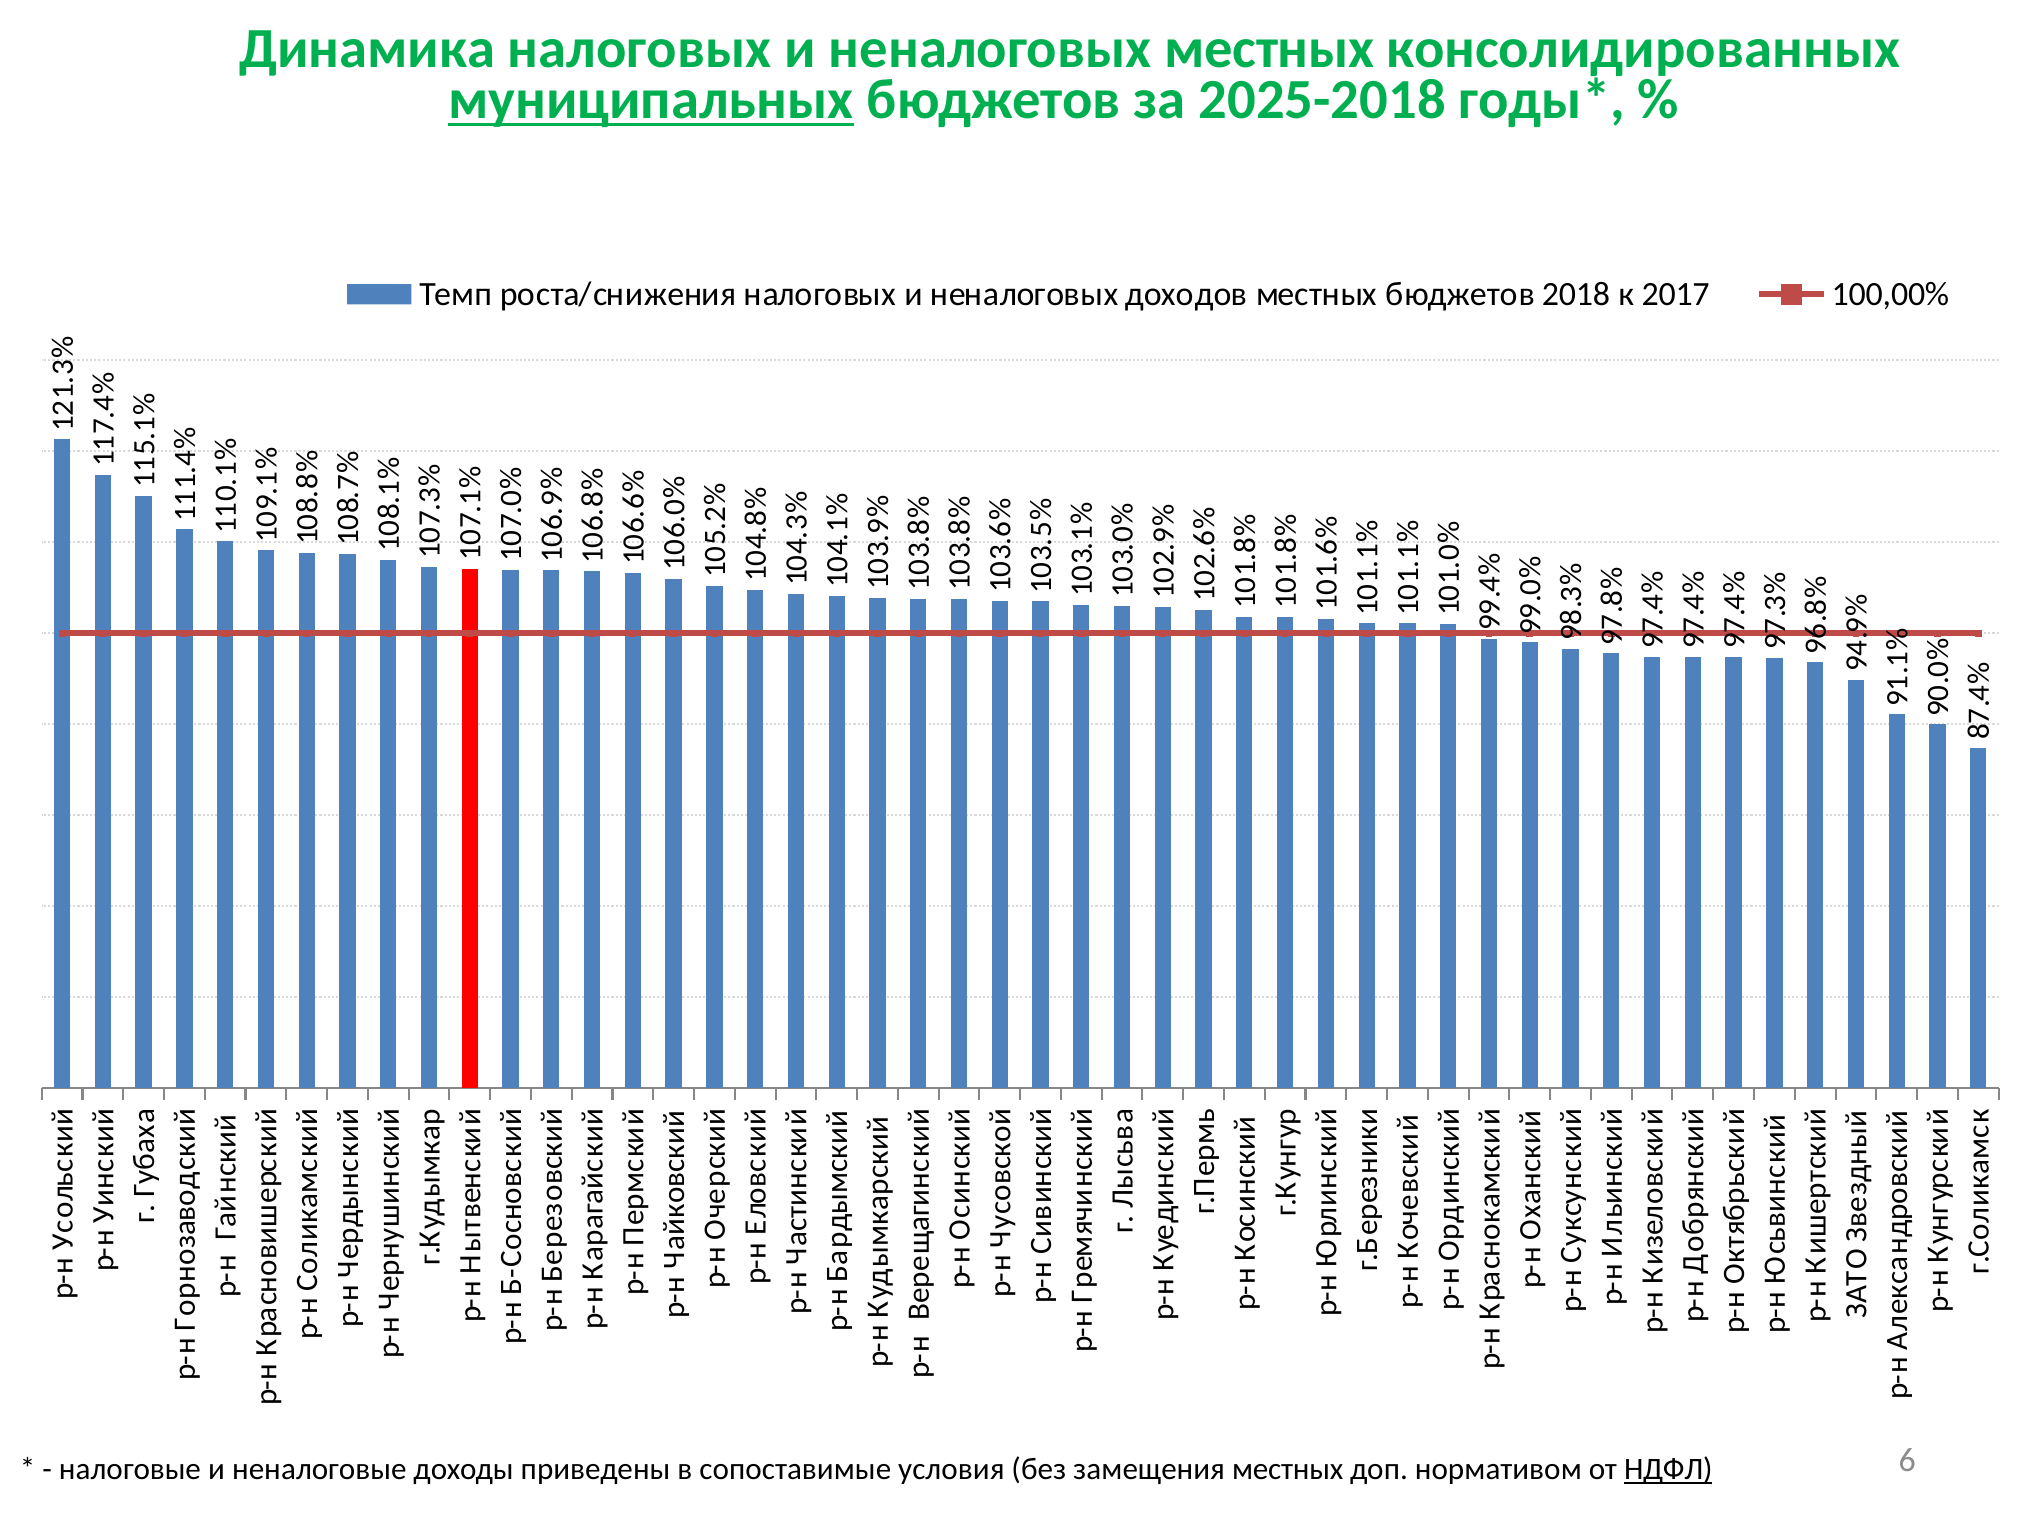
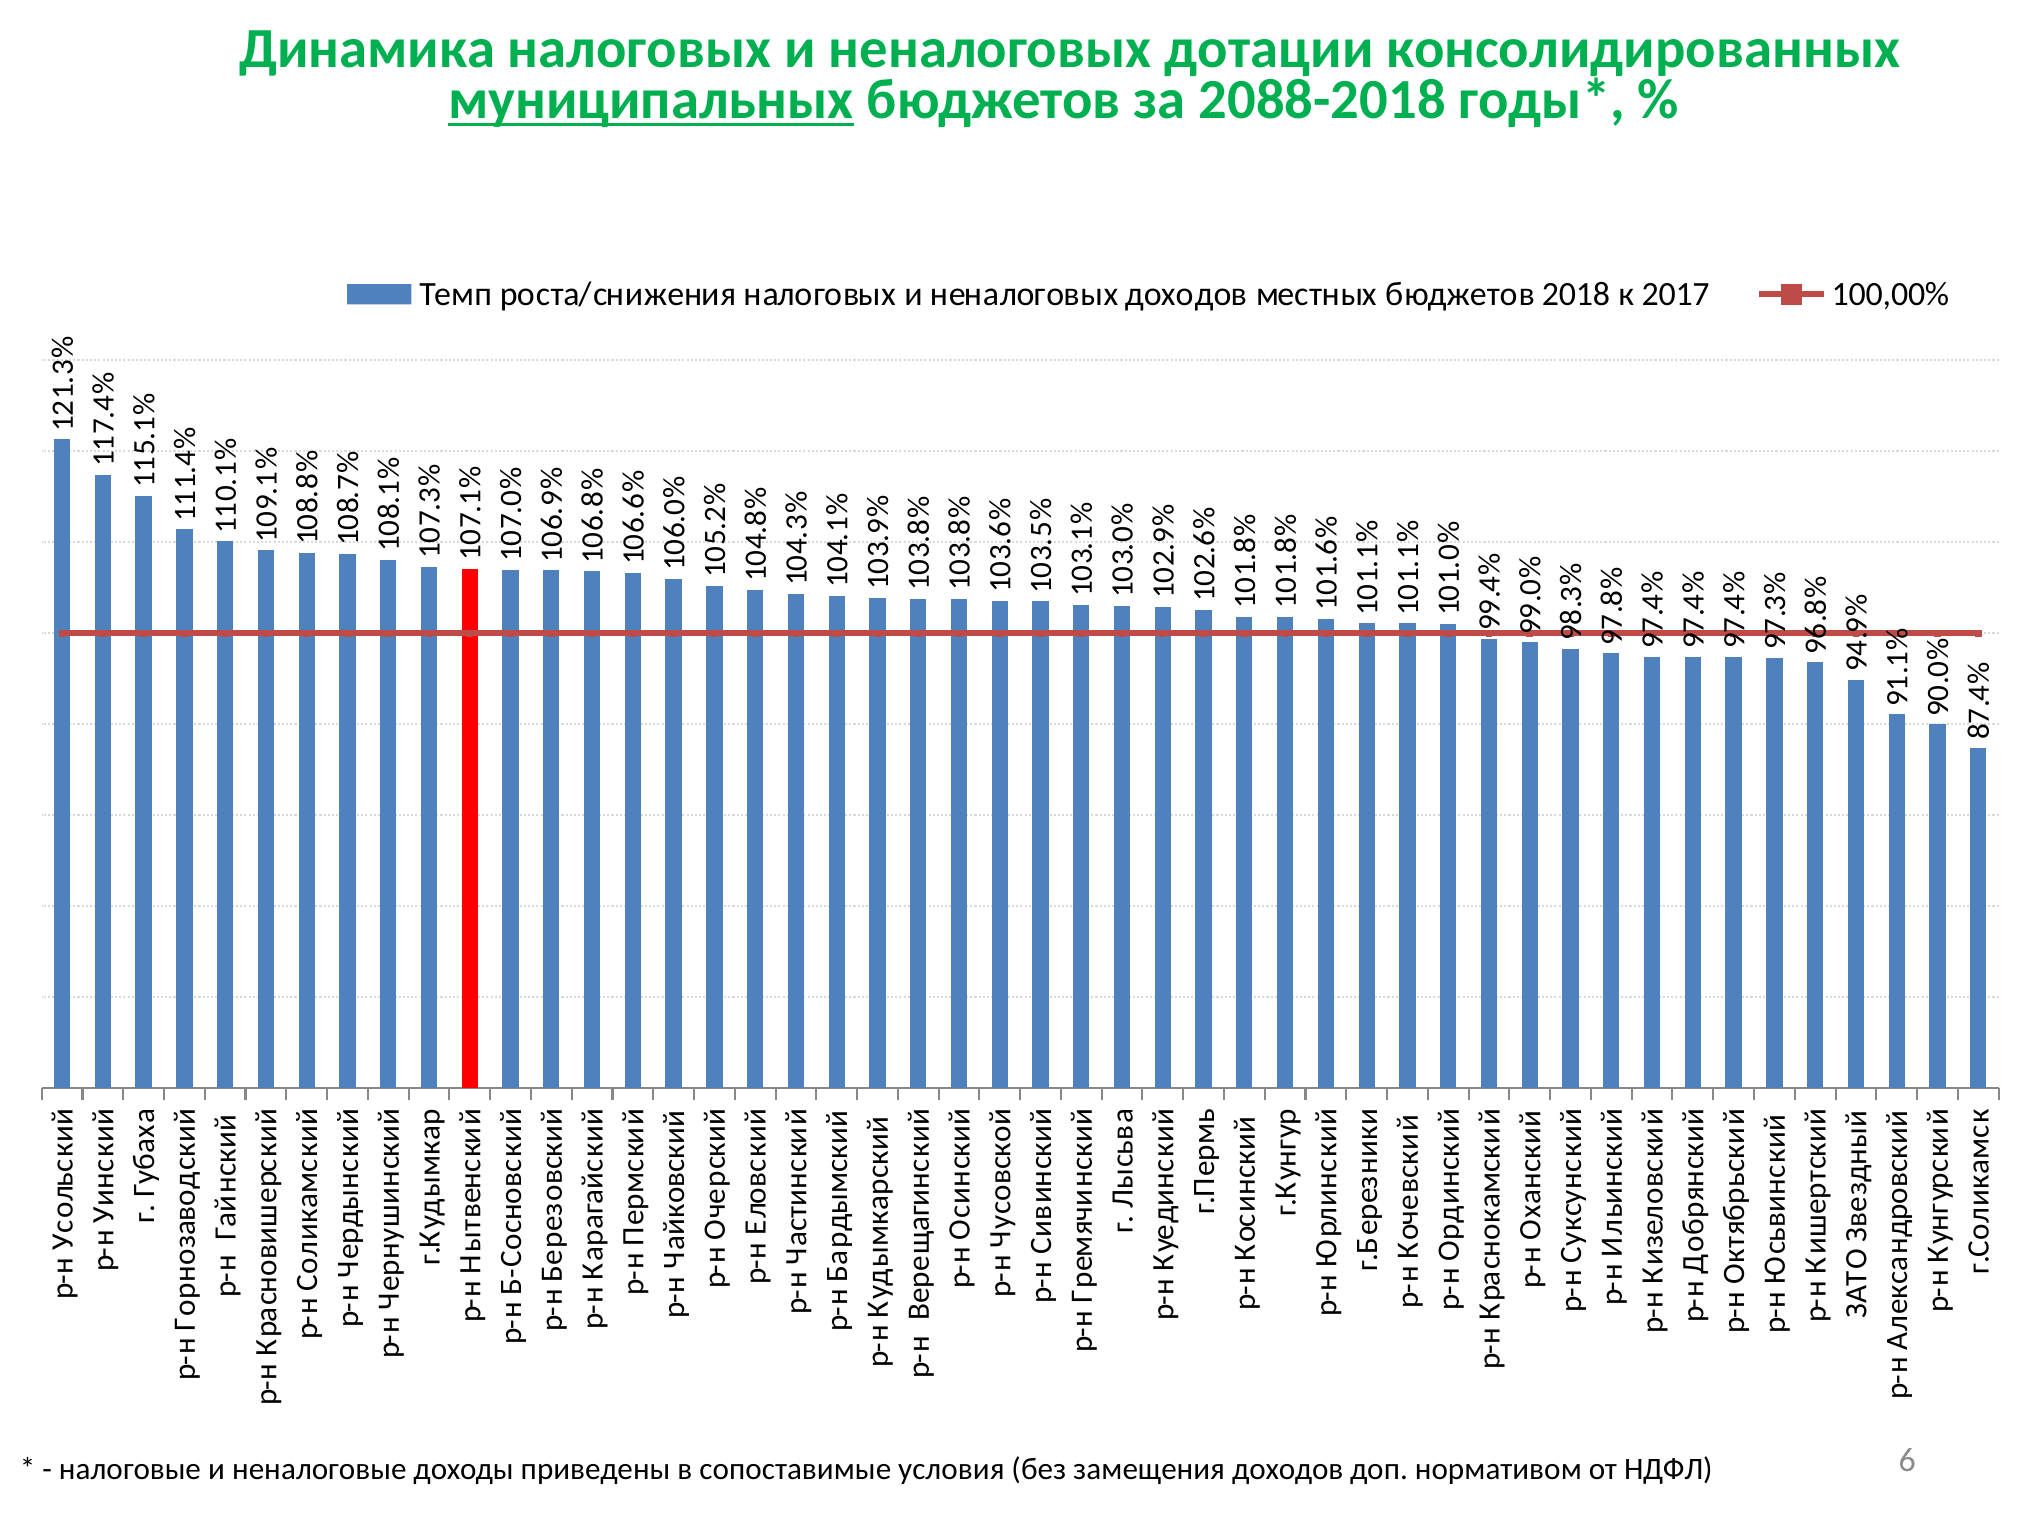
неналоговых местных: местных -> дотации
2025-2018: 2025-2018 -> 2088-2018
замещения местных: местных -> доходов
НДФЛ underline: present -> none
